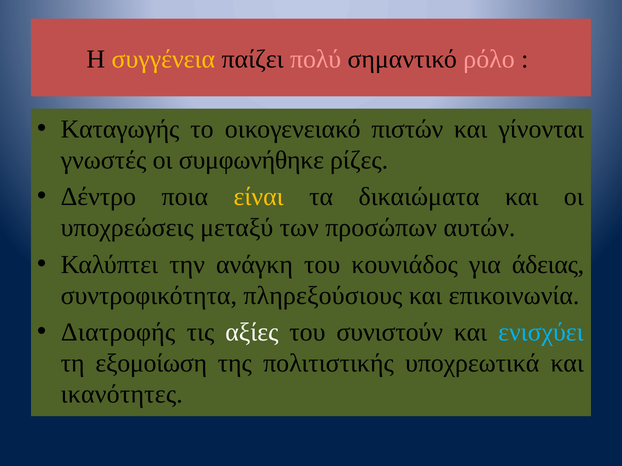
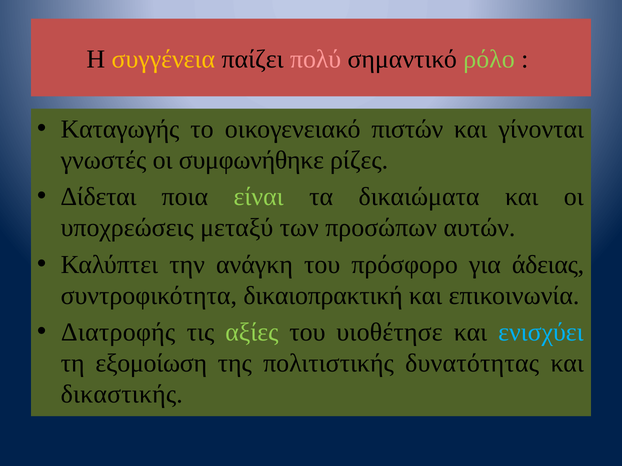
ρόλο colour: pink -> light green
Δέντρο: Δέντρο -> Δίδεται
είναι colour: yellow -> light green
κουνιάδος: κουνιάδος -> πρόσφορο
πληρεξούσιους: πληρεξούσιους -> δικαιοπρακτική
αξίες colour: white -> light green
συνιστούν: συνιστούν -> υιοθέτησε
υποχρεωτικά: υποχρεωτικά -> δυνατότητας
ικανότητες: ικανότητες -> δικαστικής
